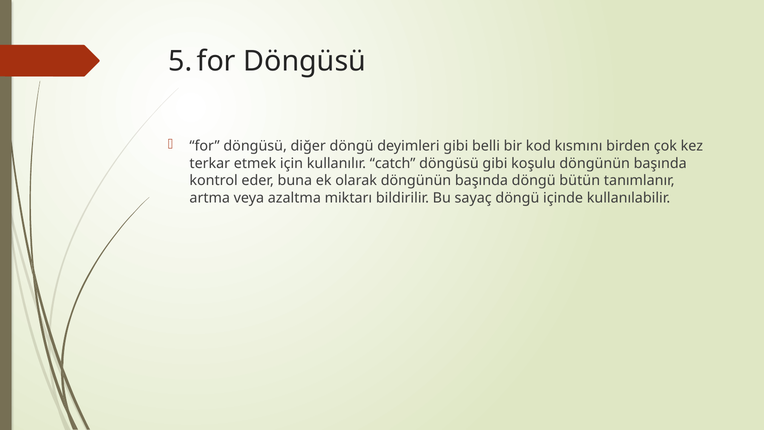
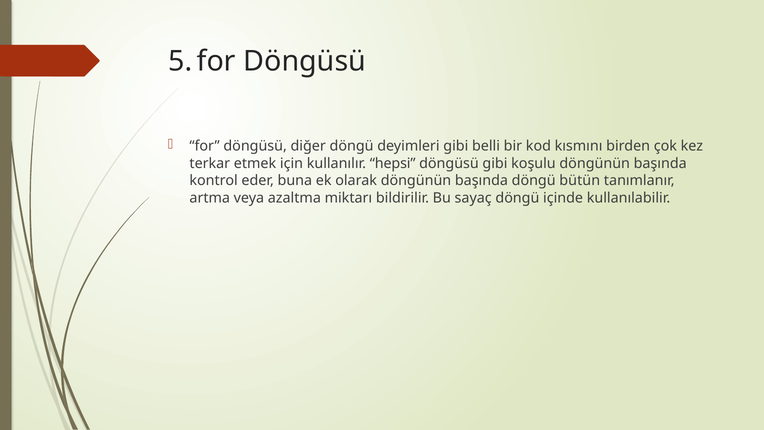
catch: catch -> hepsi
